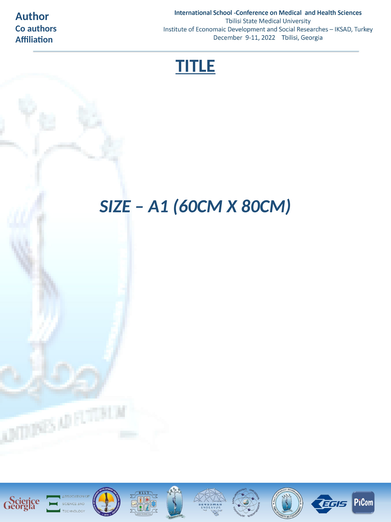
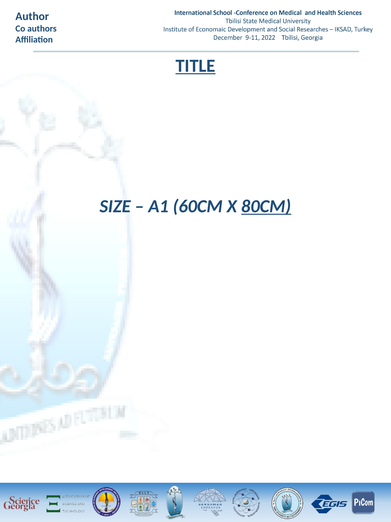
80CM underline: none -> present
